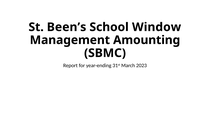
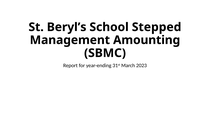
Been’s: Been’s -> Beryl’s
Window: Window -> Stepped
